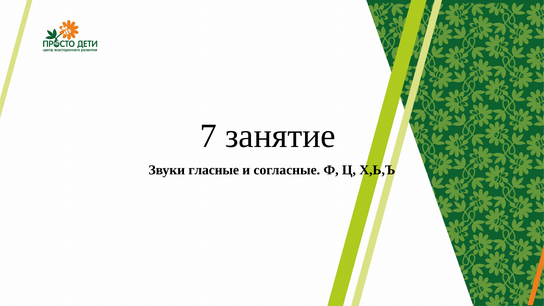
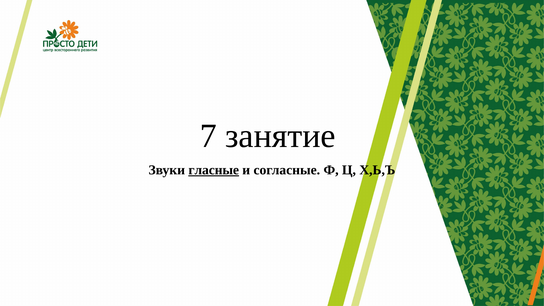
гласные underline: none -> present
